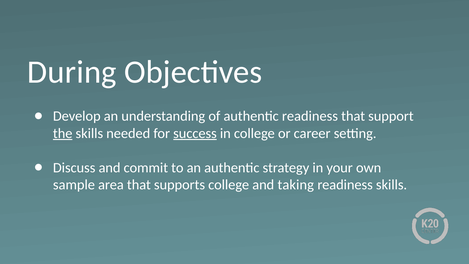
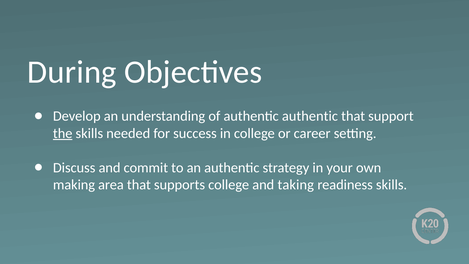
authentic readiness: readiness -> authentic
success underline: present -> none
sample: sample -> making
